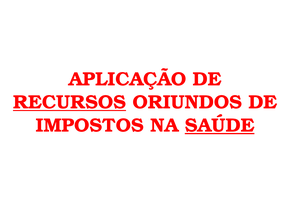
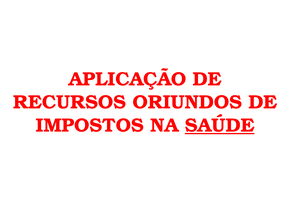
RECURSOS underline: present -> none
